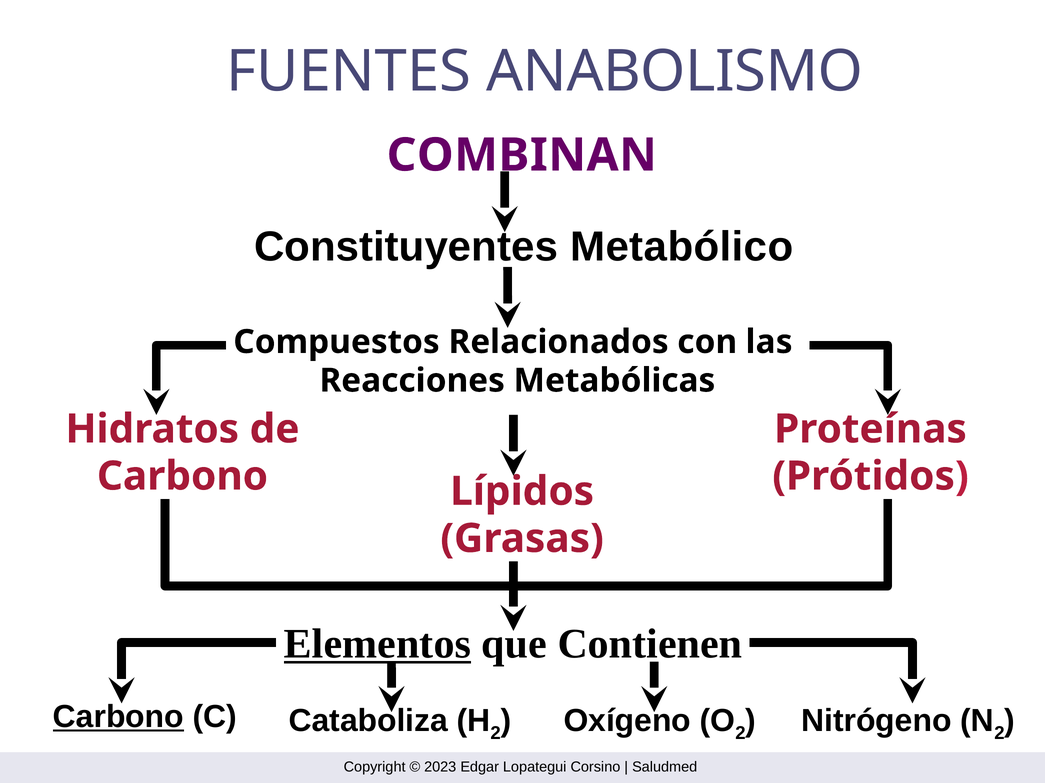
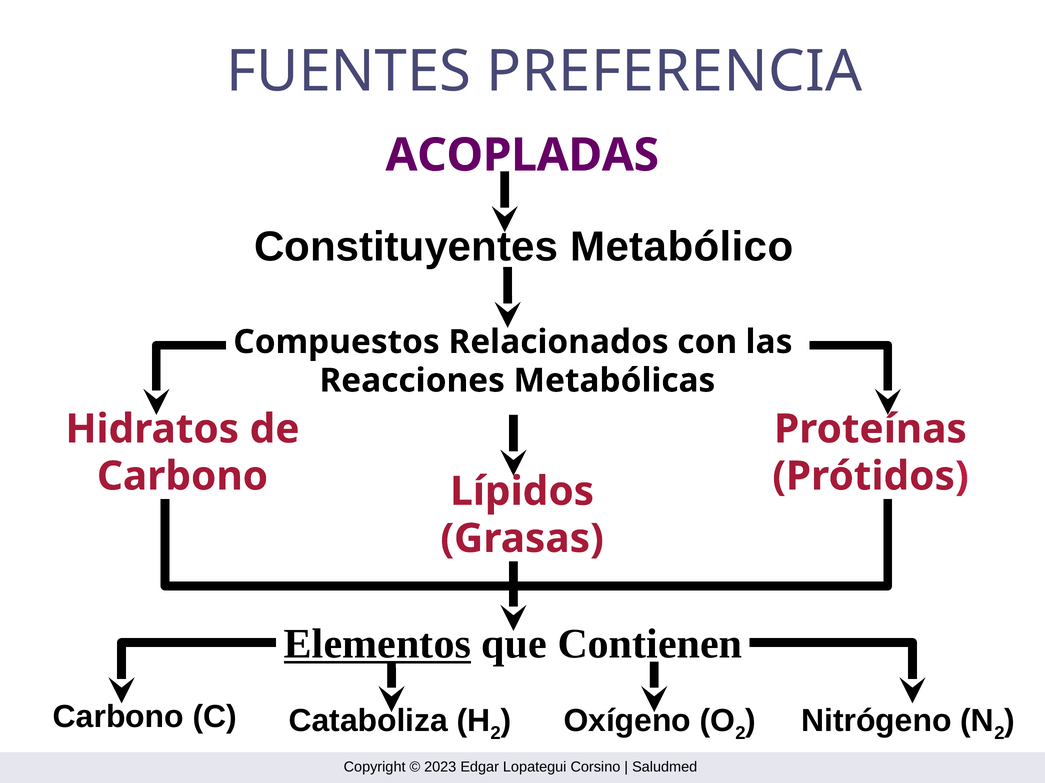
ANABOLISMO: ANABOLISMO -> PREFERENCIA
COMBINAN: COMBINAN -> ACOPLADAS
Carbono at (118, 718) underline: present -> none
